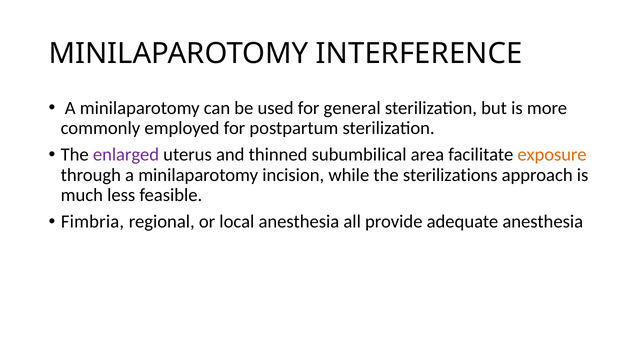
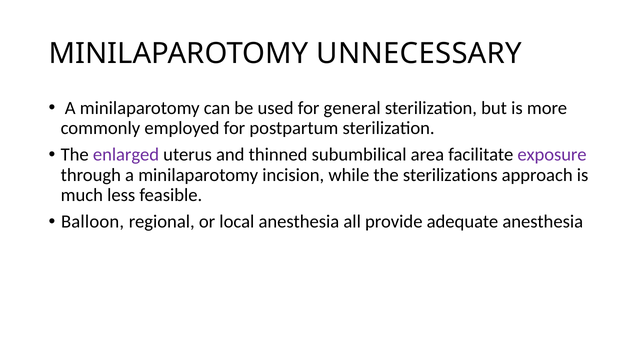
INTERFERENCE: INTERFERENCE -> UNNECESSARY
exposure colour: orange -> purple
Fimbria: Fimbria -> Balloon
